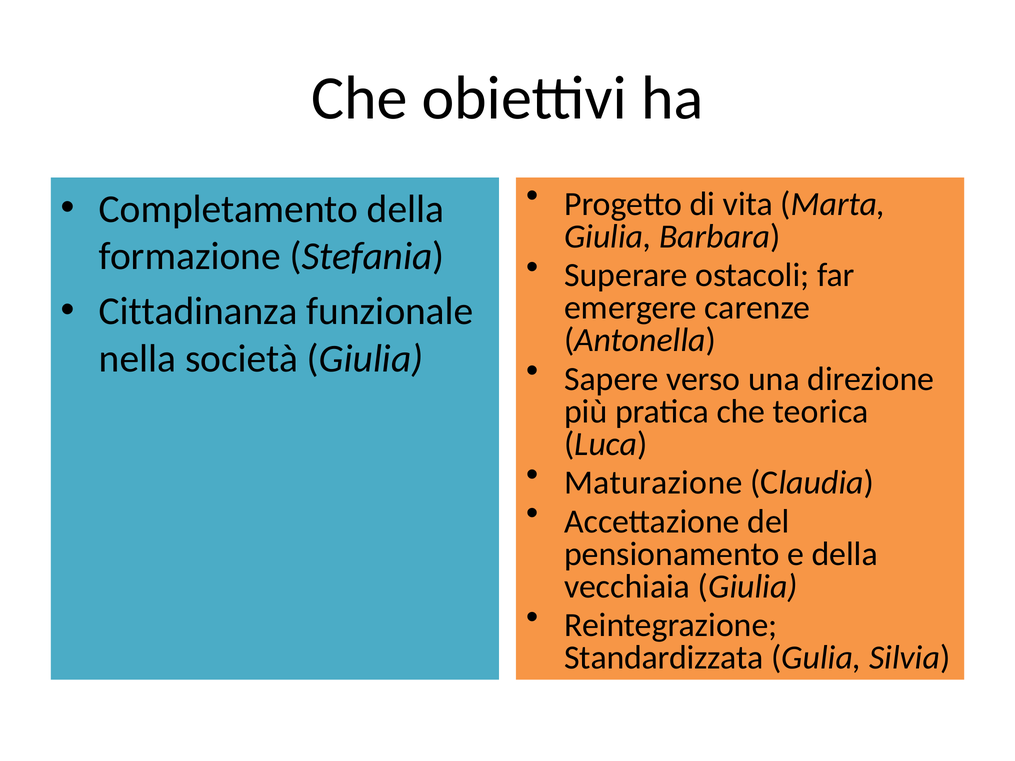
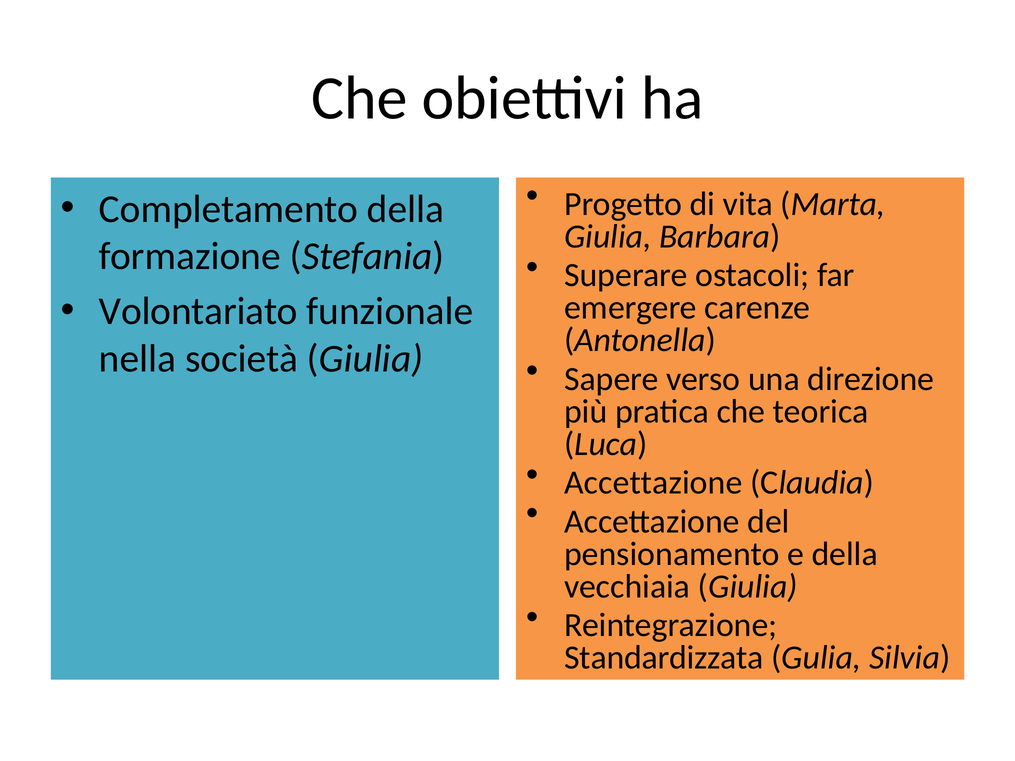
Cittadinanza: Cittadinanza -> Volontariato
Maturazione at (653, 483): Maturazione -> Accettazione
